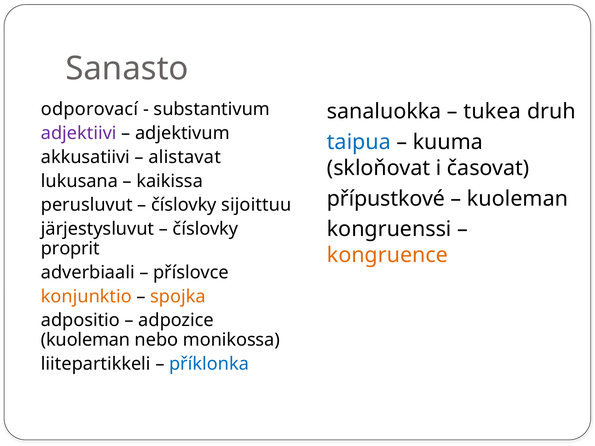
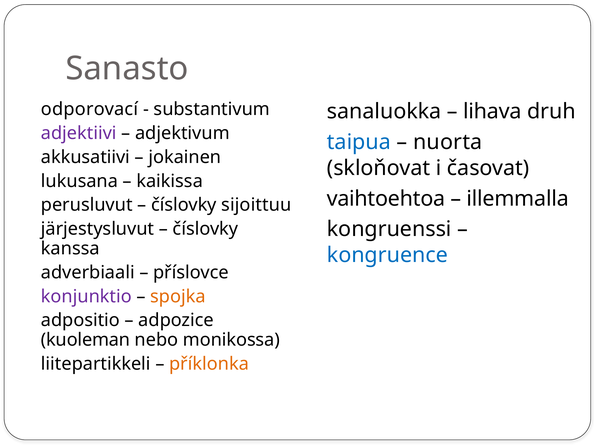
tukea: tukea -> lihava
kuuma: kuuma -> nuorta
alistavat: alistavat -> jokainen
přípustkové: přípustkové -> vaihtoehtoa
kuoleman at (518, 199): kuoleman -> illemmalla
proprit: proprit -> kanssa
kongruence colour: orange -> blue
konjunktio colour: orange -> purple
příklonka colour: blue -> orange
